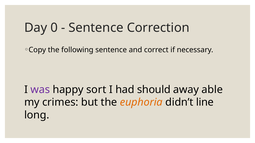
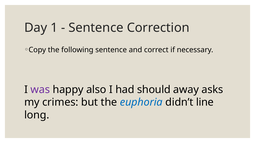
0: 0 -> 1
sort: sort -> also
able: able -> asks
euphoria colour: orange -> blue
